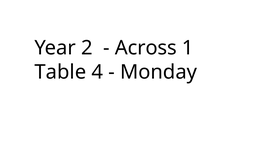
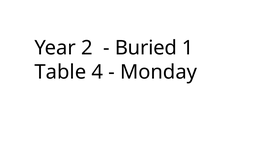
Across: Across -> Buried
